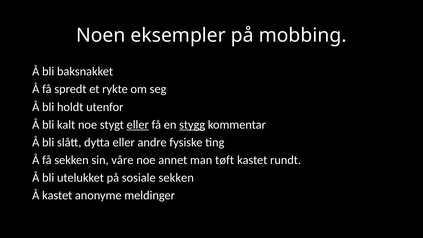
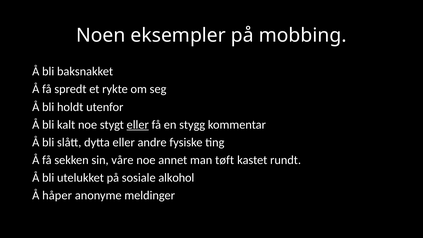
stygg underline: present -> none
sosiale sekken: sekken -> alkohol
Å kastet: kastet -> håper
